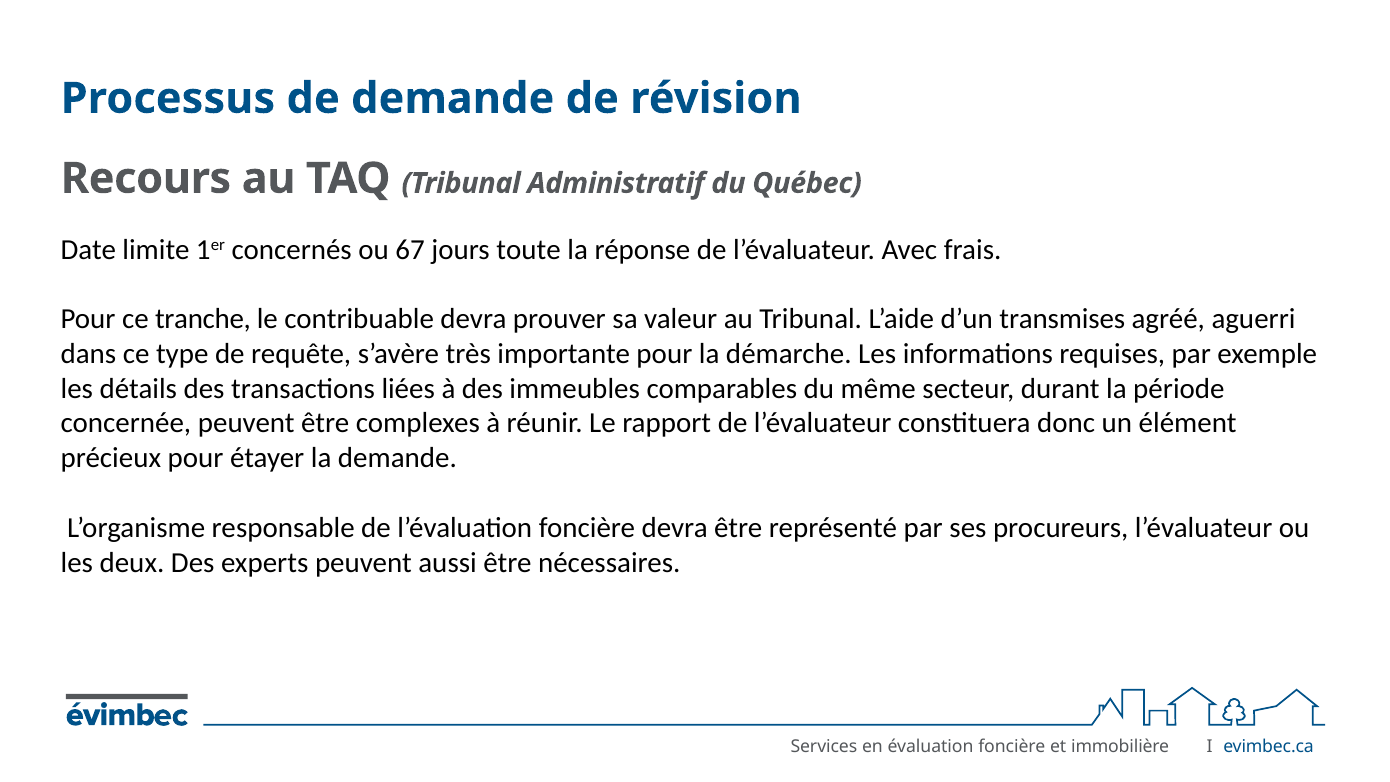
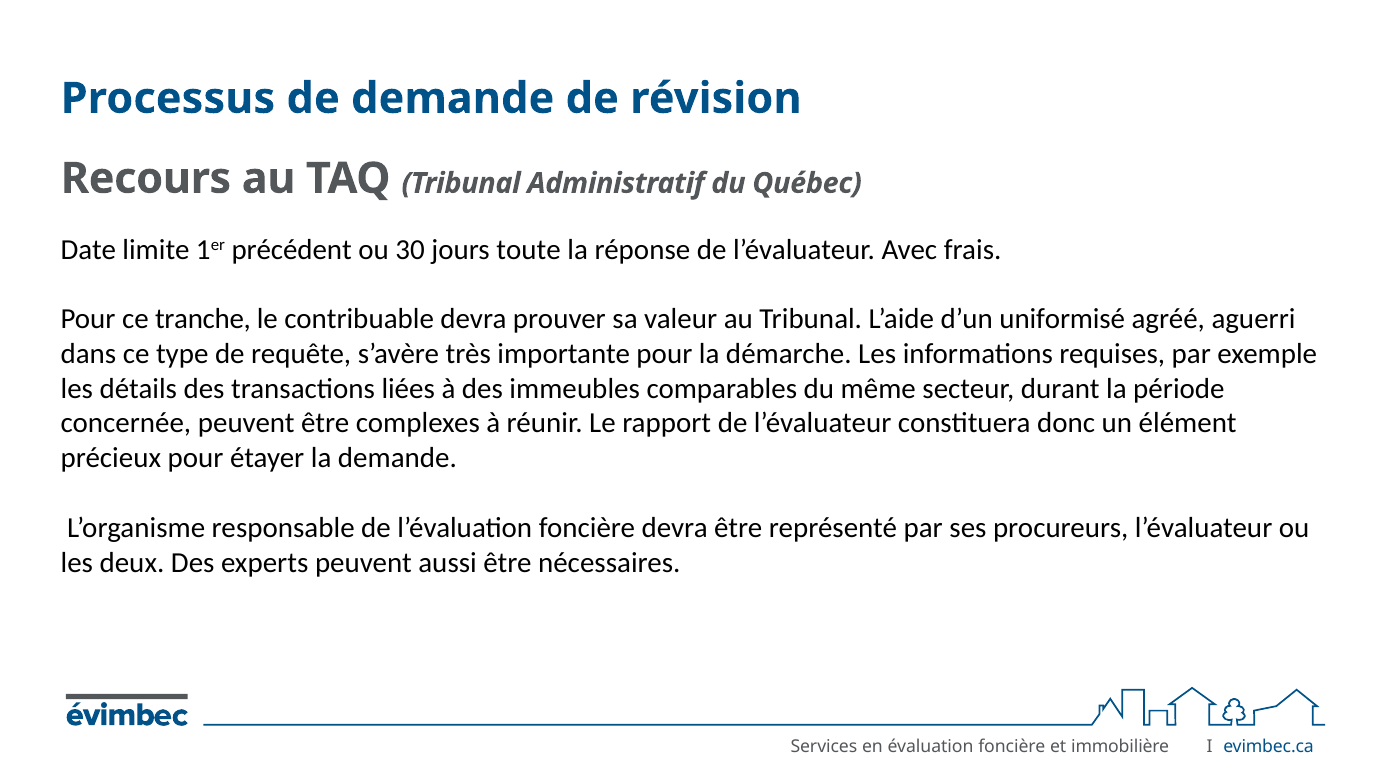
concernés: concernés -> précédent
67: 67 -> 30
transmises: transmises -> uniformisé
